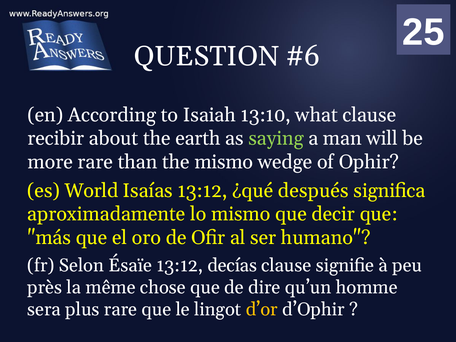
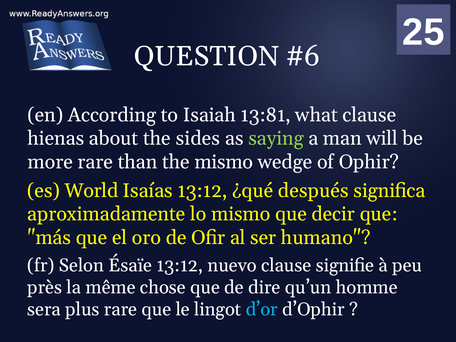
13:10: 13:10 -> 13:81
recibir: recibir -> hienas
earth: earth -> sides
decías: decías -> nuevo
d’or colour: yellow -> light blue
